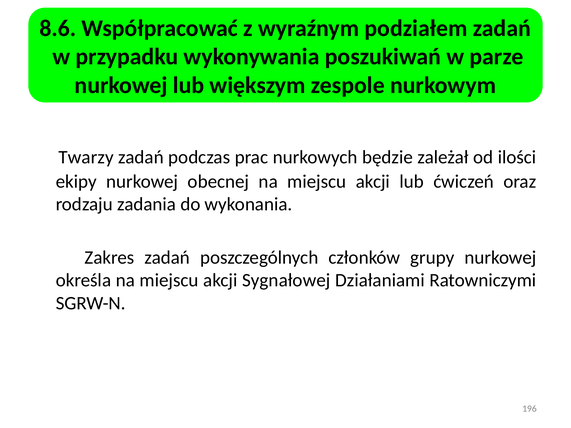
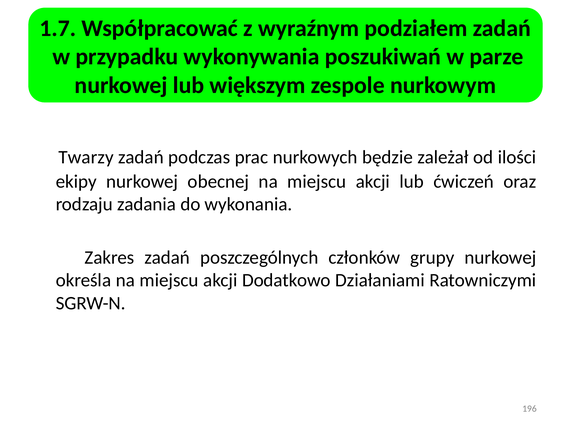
8.6: 8.6 -> 1.7
Sygnałowej: Sygnałowej -> Dodatkowo
